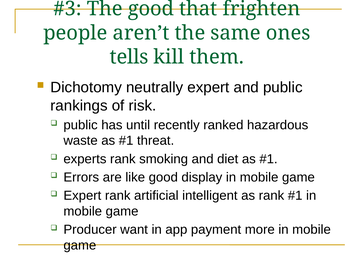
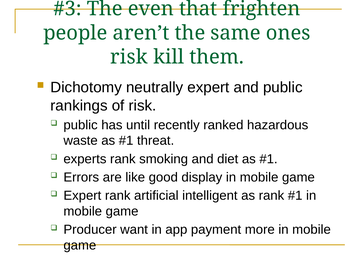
The good: good -> even
tells at (129, 57): tells -> risk
